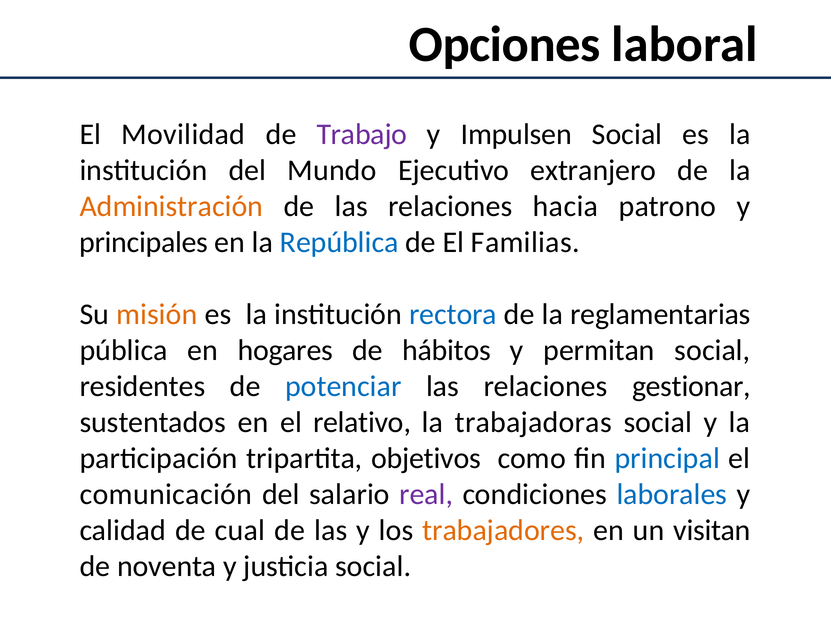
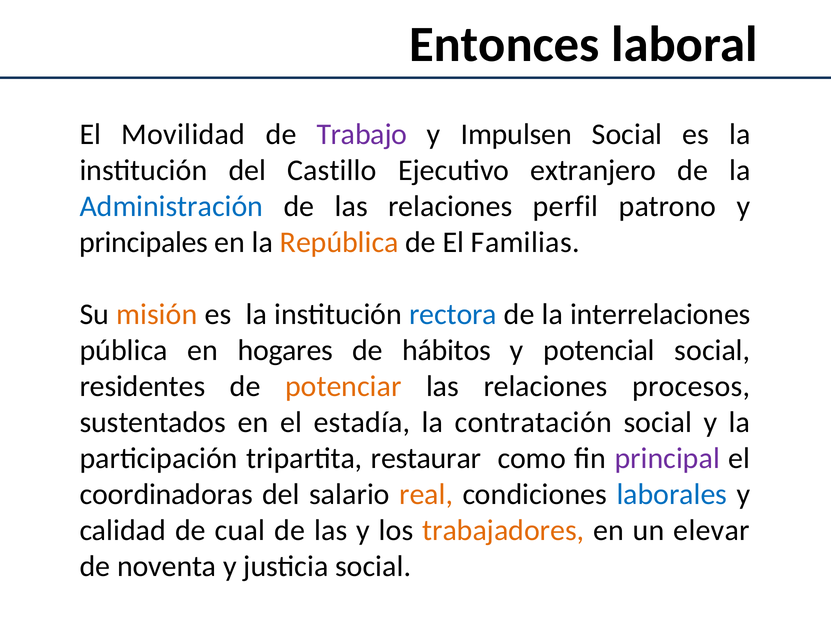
Opciones: Opciones -> Entonces
Mundo: Mundo -> Castillo
Administración colour: orange -> blue
hacia: hacia -> perfil
República colour: blue -> orange
reglamentarias: reglamentarias -> interrelaciones
permitan: permitan -> potencial
potenciar colour: blue -> orange
gestionar: gestionar -> procesos
relativo: relativo -> estadía
trabajadoras: trabajadoras -> contratación
objetivos: objetivos -> restaurar
principal colour: blue -> purple
comunicación: comunicación -> coordinadoras
real colour: purple -> orange
visitan: visitan -> elevar
